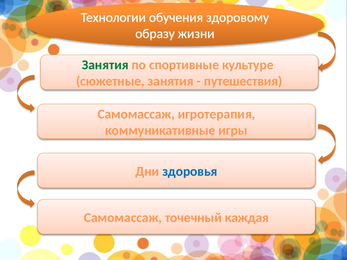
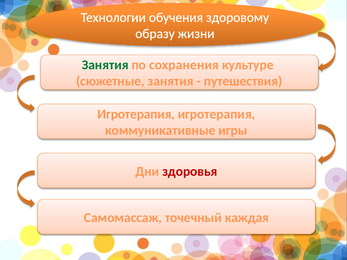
спортивные: спортивные -> сохранения
Самомассаж at (136, 114): Самомассаж -> Игротерапия
здоровья colour: blue -> red
